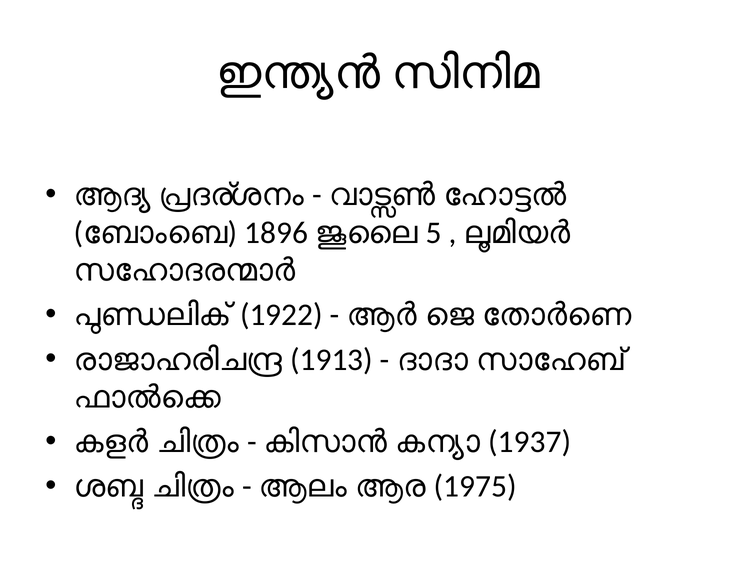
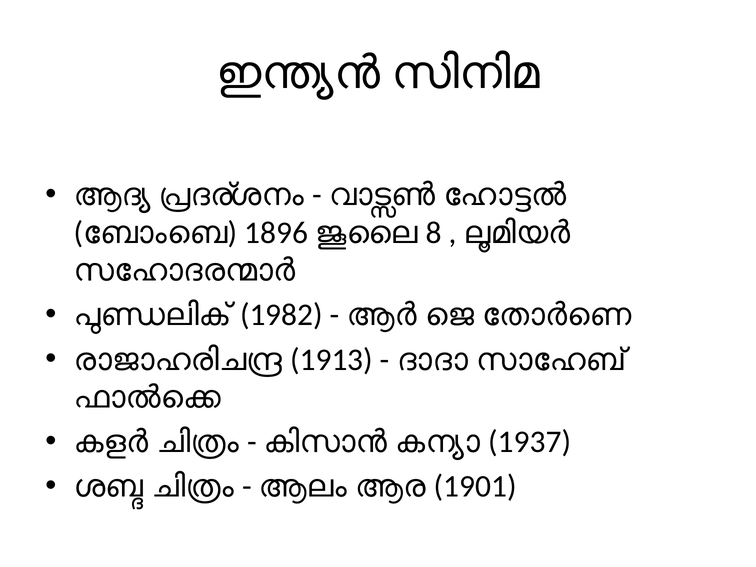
5: 5 -> 8
1922: 1922 -> 1982
1975: 1975 -> 1901
